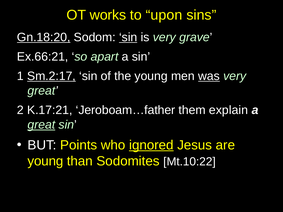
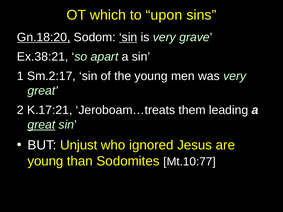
works: works -> which
Ex.66:21: Ex.66:21 -> Ex.38:21
Sm.2:17 underline: present -> none
was underline: present -> none
Jeroboam…father: Jeroboam…father -> Jeroboam…treats
explain: explain -> leading
Points: Points -> Unjust
ignored underline: present -> none
Mt.10:22: Mt.10:22 -> Mt.10:77
